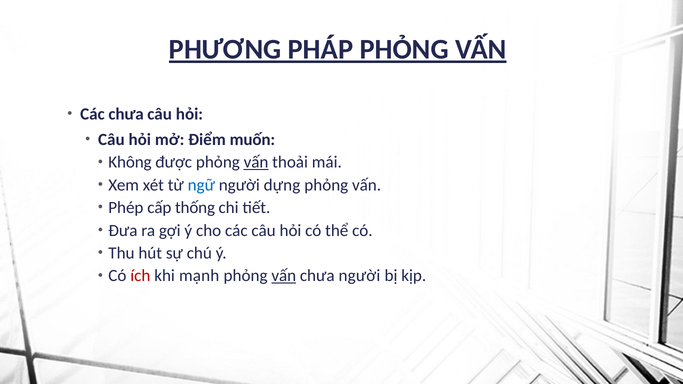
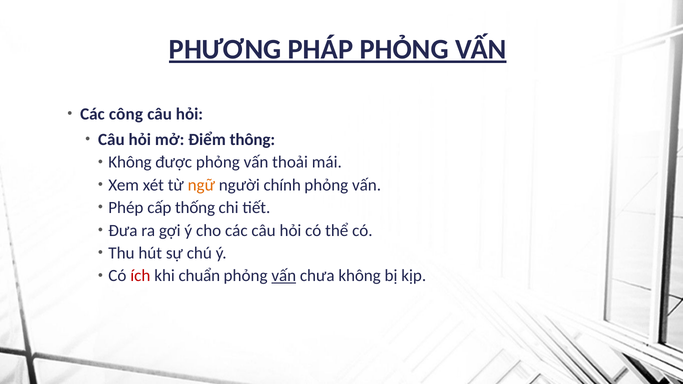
Các chưa: chưa -> công
muốn: muốn -> thông
vấn at (256, 162) underline: present -> none
ngữ colour: blue -> orange
dựng: dựng -> chính
mạnh: mạnh -> chuẩn
chưa người: người -> không
